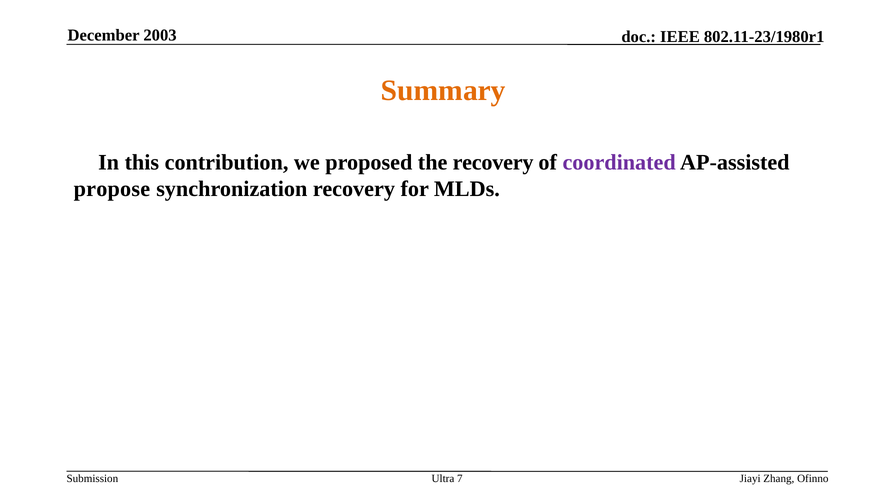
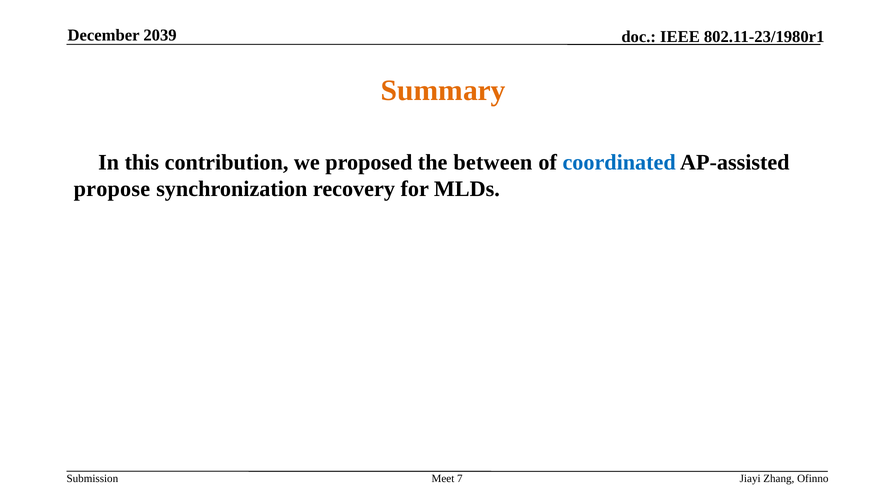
2003: 2003 -> 2039
the recovery: recovery -> between
coordinated colour: purple -> blue
Ultra: Ultra -> Meet
